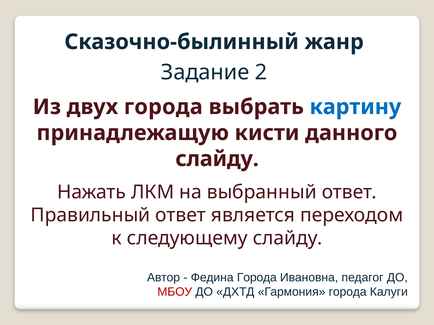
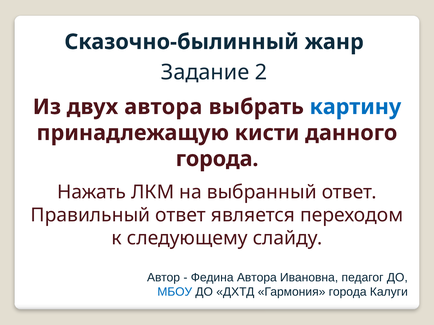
двух города: города -> автора
слайду at (217, 159): слайду -> города
Федина Города: Города -> Автора
МБОУ colour: red -> blue
